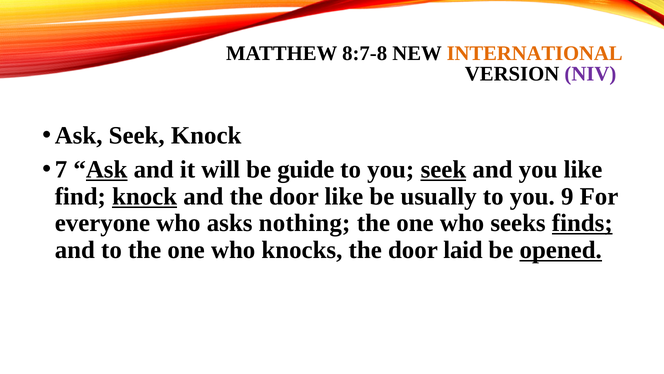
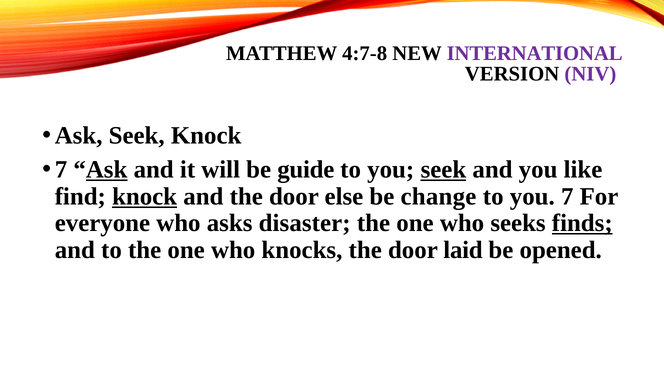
8:7-8: 8:7-8 -> 4:7-8
INTERNATIONAL colour: orange -> purple
door like: like -> else
usually: usually -> change
9: 9 -> 7
nothing: nothing -> disaster
opened underline: present -> none
